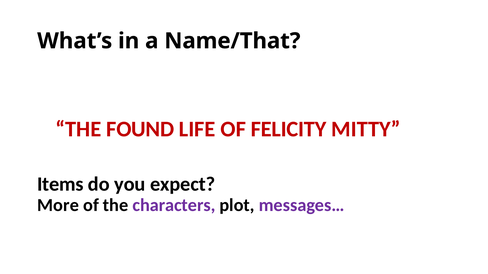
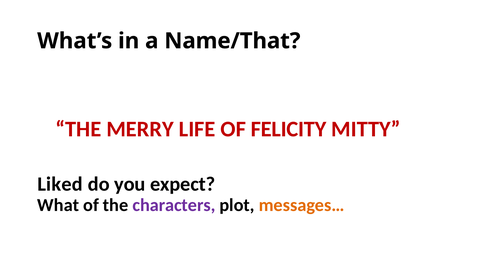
FOUND: FOUND -> MERRY
Items: Items -> Liked
More: More -> What
messages… colour: purple -> orange
